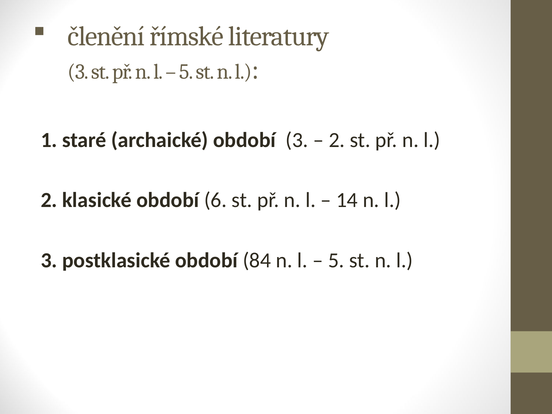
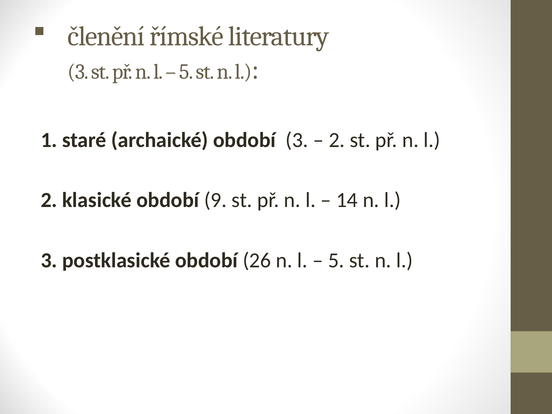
6: 6 -> 9
84: 84 -> 26
